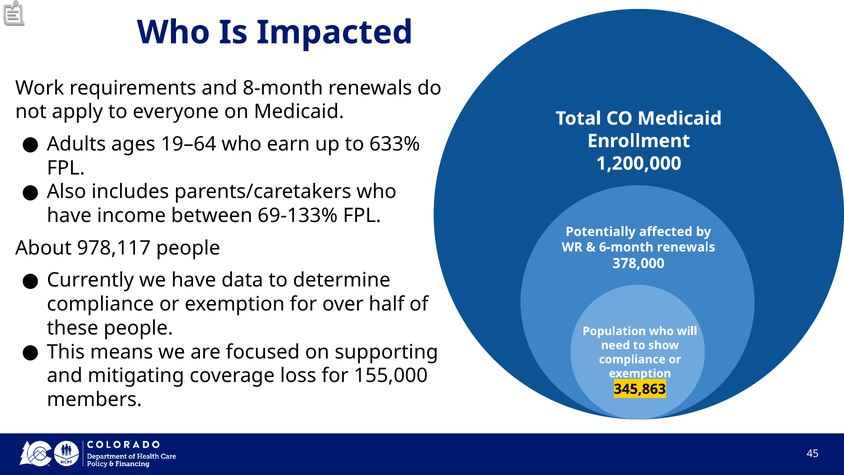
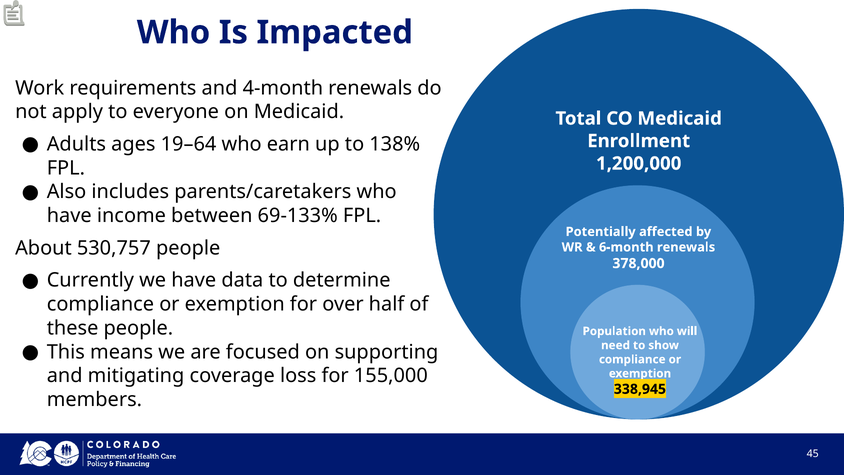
8-month: 8-month -> 4-month
633%: 633% -> 138%
978,117: 978,117 -> 530,757
345,863: 345,863 -> 338,945
